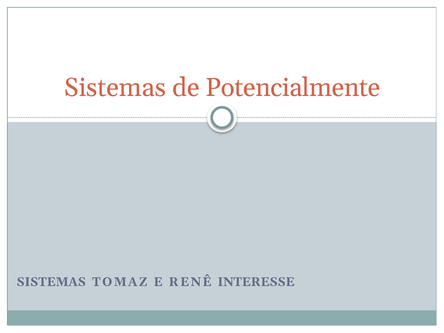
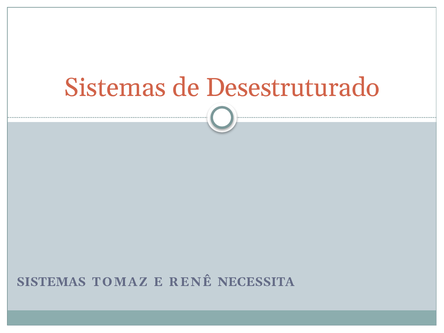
Potencialmente: Potencialmente -> Desestruturado
INTERESSE: INTERESSE -> NECESSITA
